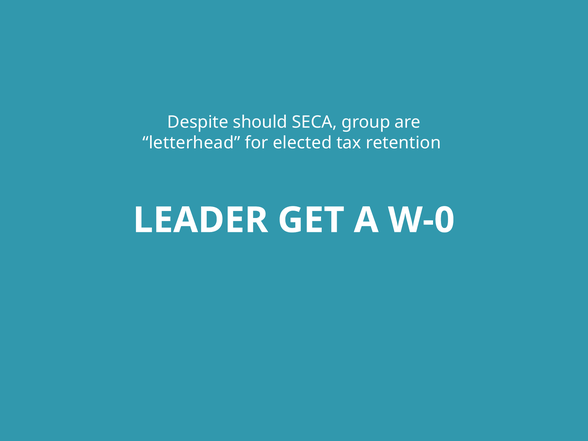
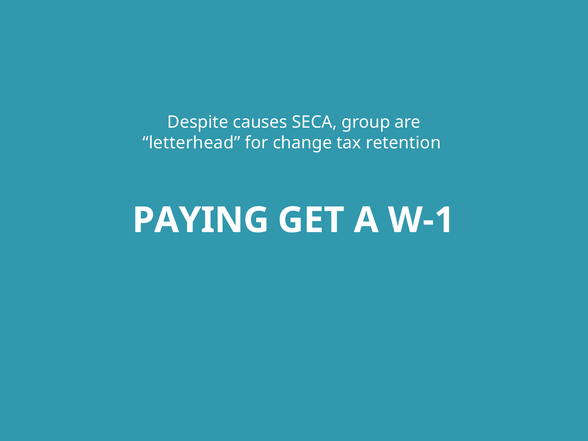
should: should -> causes
elected: elected -> change
LEADER: LEADER -> PAYING
W-0: W-0 -> W-1
